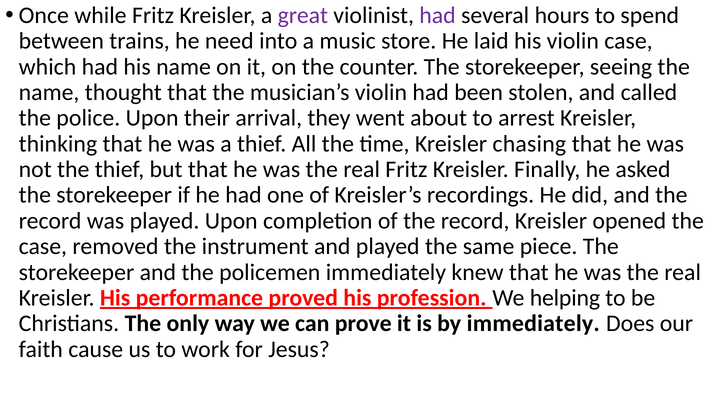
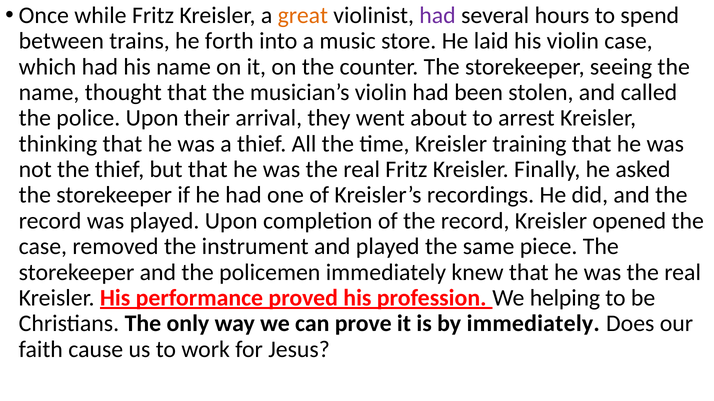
great colour: purple -> orange
need: need -> forth
chasing: chasing -> training
